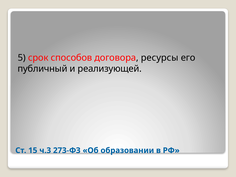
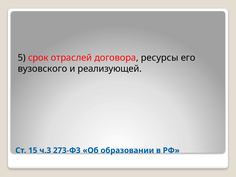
способов: способов -> отраслей
публичный: публичный -> вузовского
